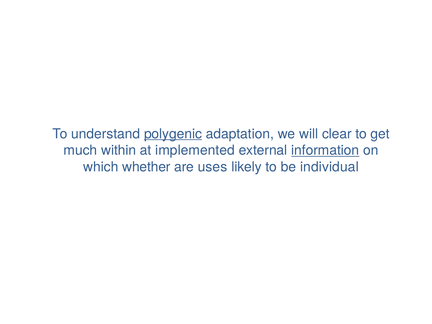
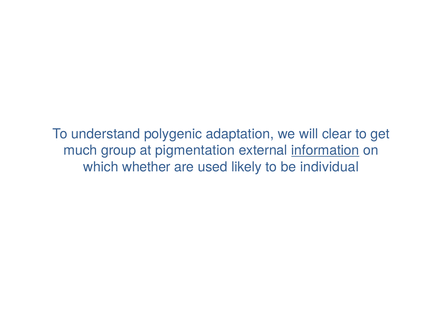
polygenic underline: present -> none
within: within -> group
implemented: implemented -> pigmentation
uses: uses -> used
